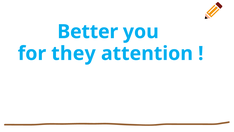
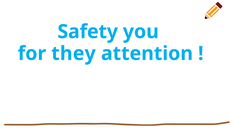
Better: Better -> Safety
